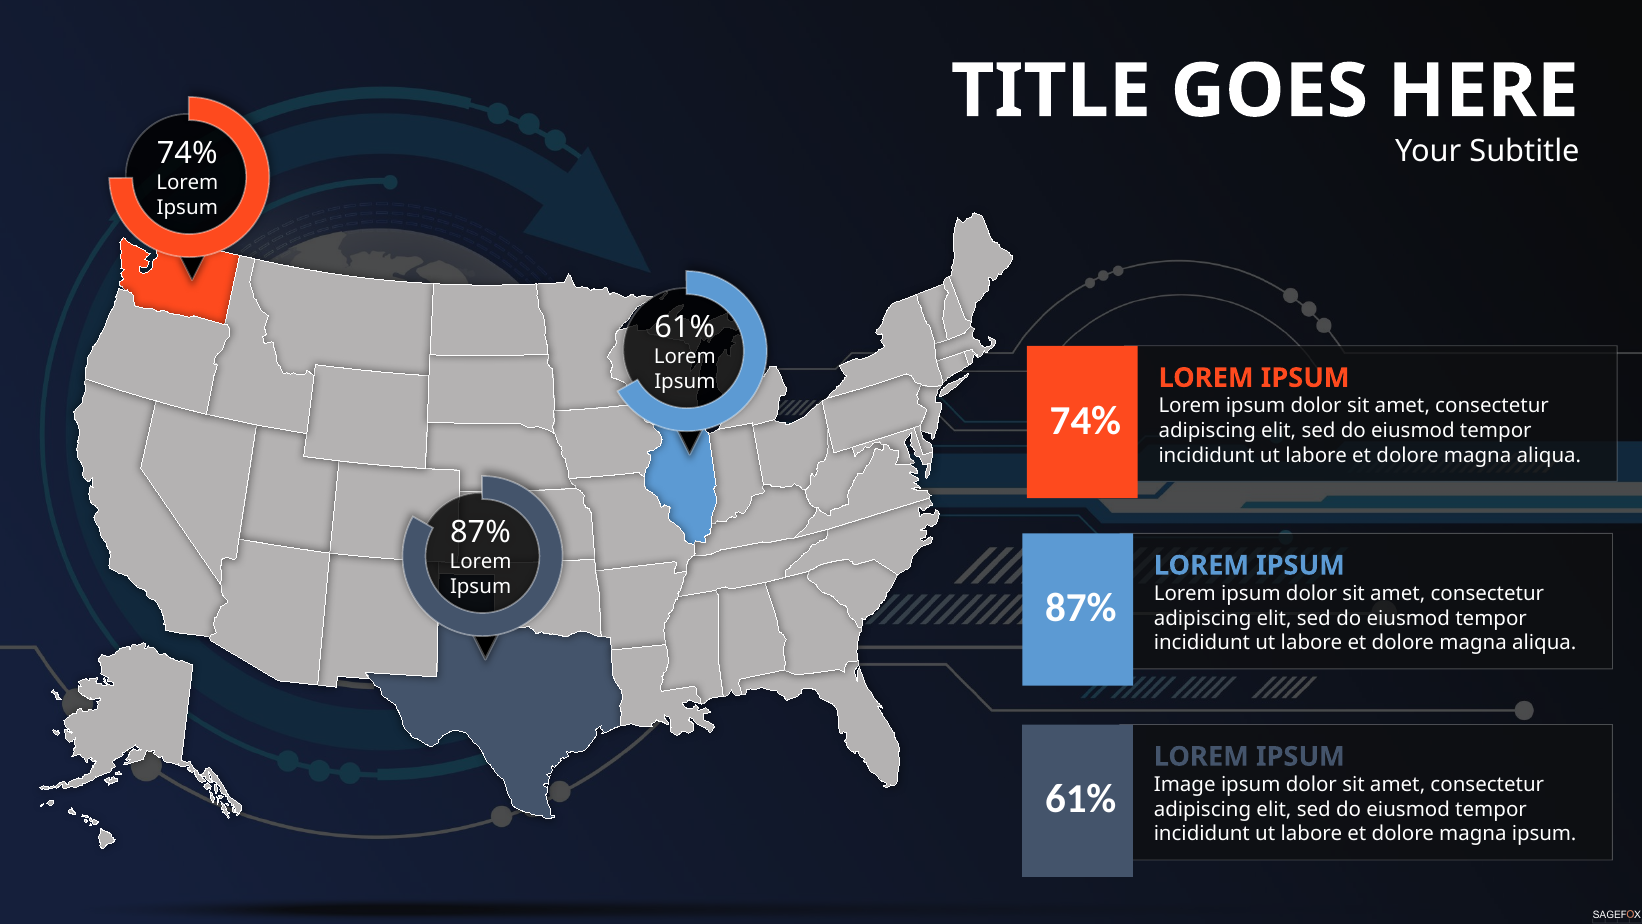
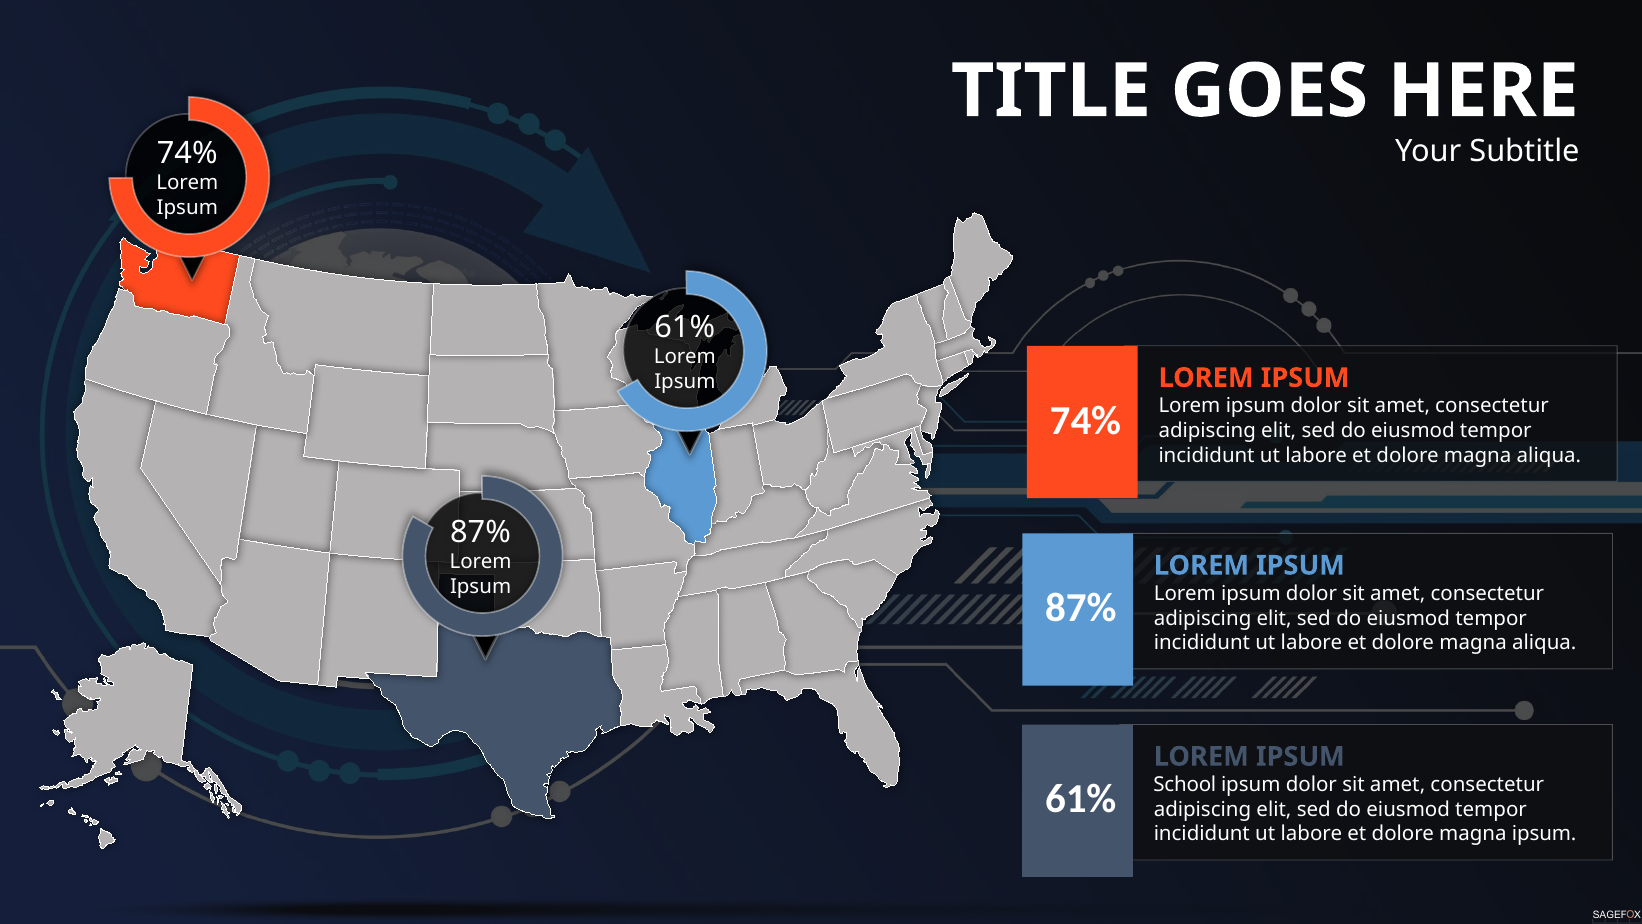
Image: Image -> School
